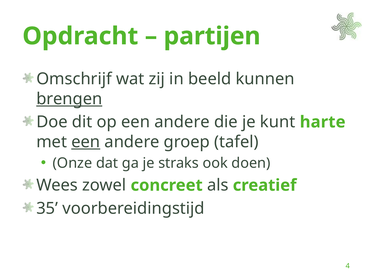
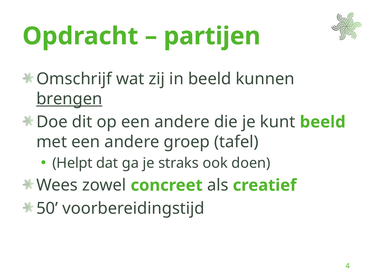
kunt harte: harte -> beeld
een at (86, 142) underline: present -> none
Onze: Onze -> Helpt
35: 35 -> 50
